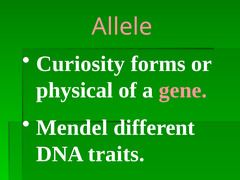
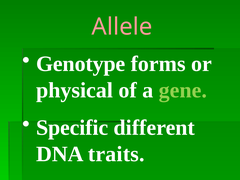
Curiosity: Curiosity -> Genotype
gene colour: pink -> light green
Mendel: Mendel -> Specific
